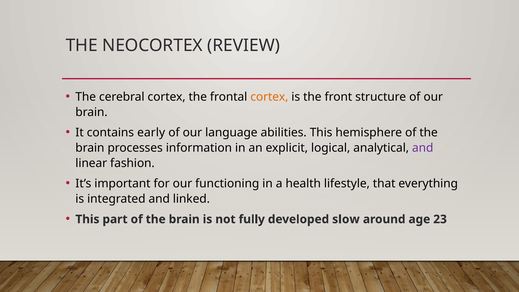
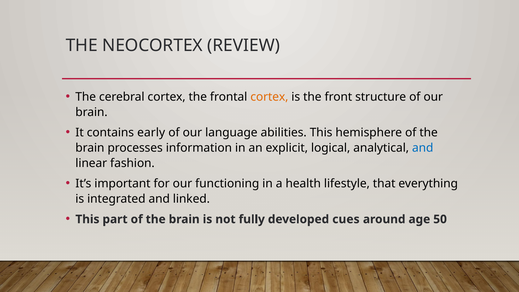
and at (423, 148) colour: purple -> blue
slow: slow -> cues
23: 23 -> 50
